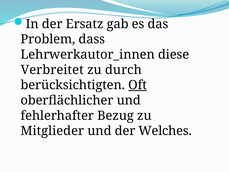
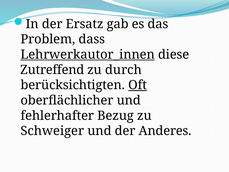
Lehrwerkautor_innen underline: none -> present
Verbreitet: Verbreitet -> Zutreffend
Mitglieder: Mitglieder -> Schweiger
Welches: Welches -> Anderes
